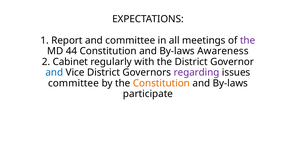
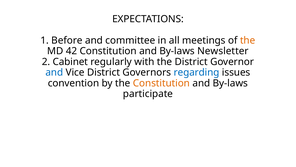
Report: Report -> Before
the at (248, 40) colour: purple -> orange
44: 44 -> 42
Awareness: Awareness -> Newsletter
regarding colour: purple -> blue
committee at (73, 83): committee -> convention
